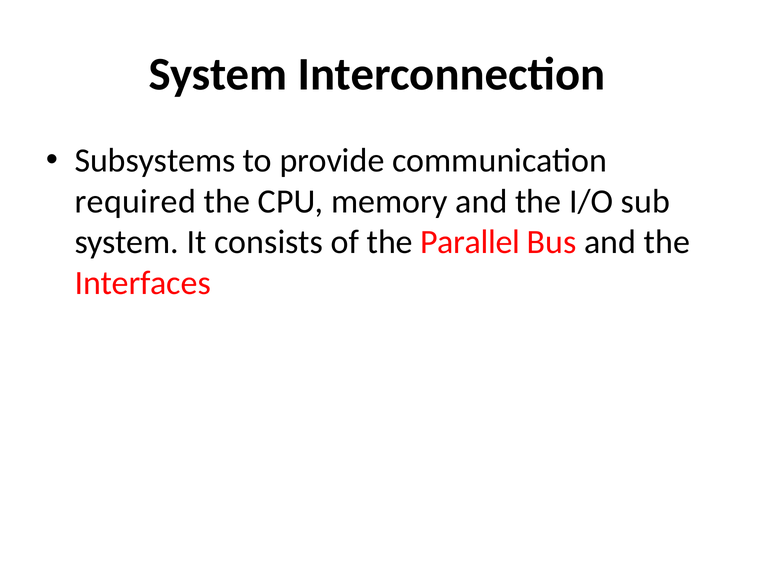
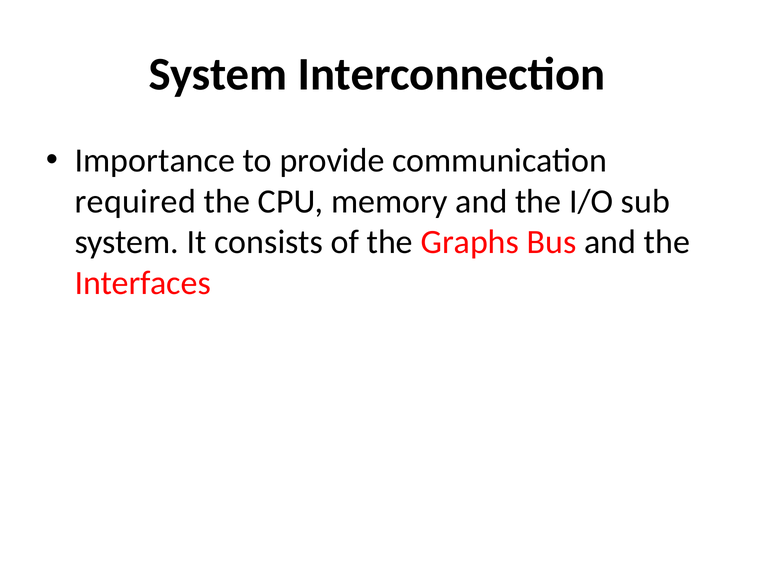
Subsystems: Subsystems -> Importance
Parallel: Parallel -> Graphs
